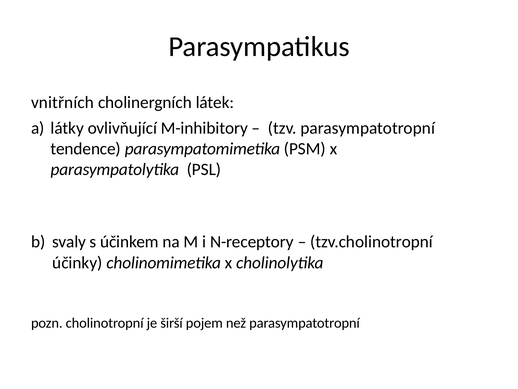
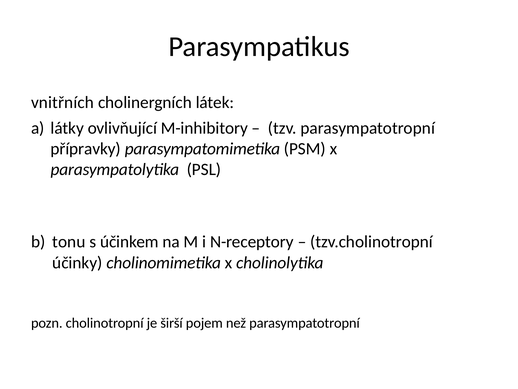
tendence: tendence -> přípravky
svaly: svaly -> tonu
